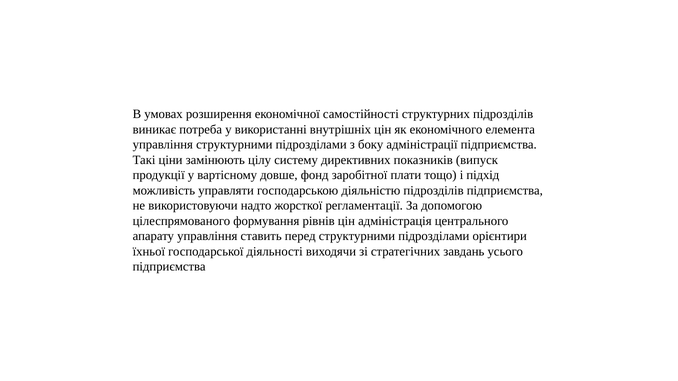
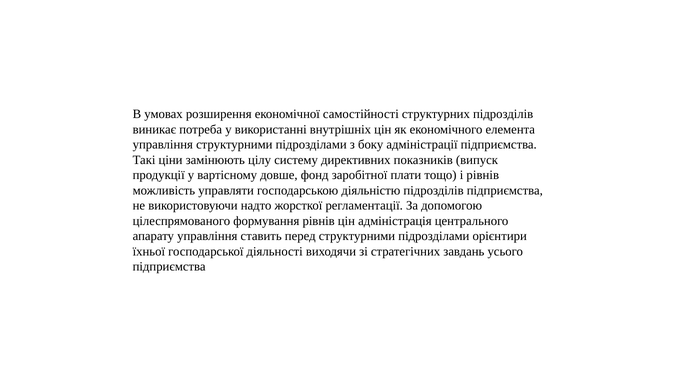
і підхід: підхід -> рівнів
